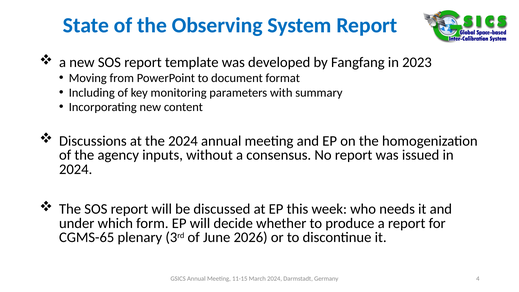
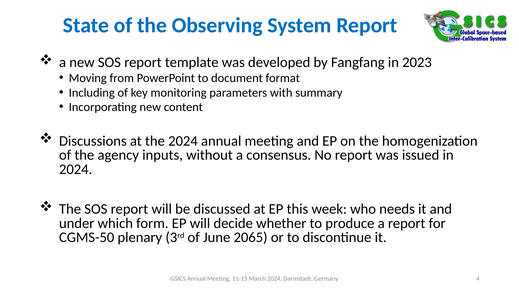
CGMS-65: CGMS-65 -> CGMS-50
2026: 2026 -> 2065
